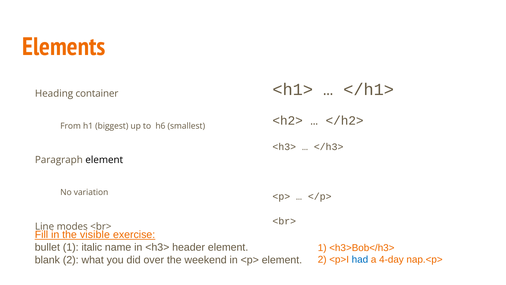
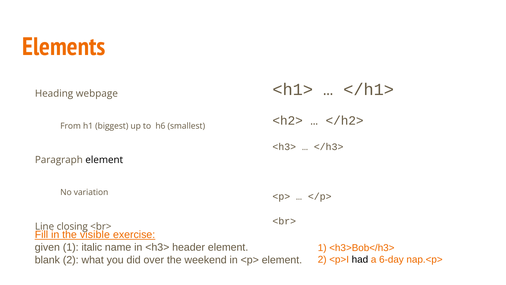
container: container -> webpage
modes: modes -> closing
bullet: bullet -> given
had colour: blue -> black
4-day: 4-day -> 6-day
